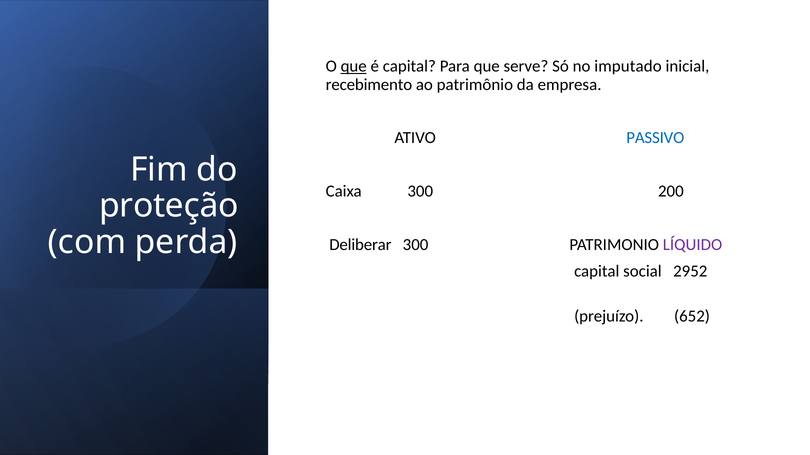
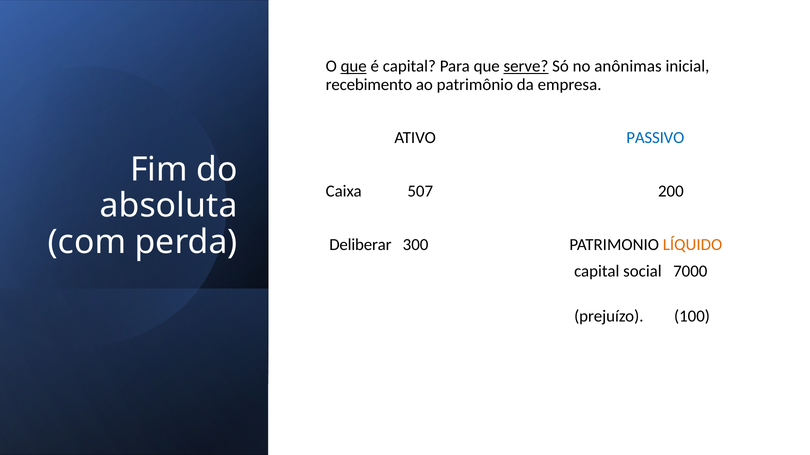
serve underline: none -> present
imputado: imputado -> anônimas
Caixa 300: 300 -> 507
proteção: proteção -> absoluta
LÍQUIDO colour: purple -> orange
2952: 2952 -> 7000
652: 652 -> 100
